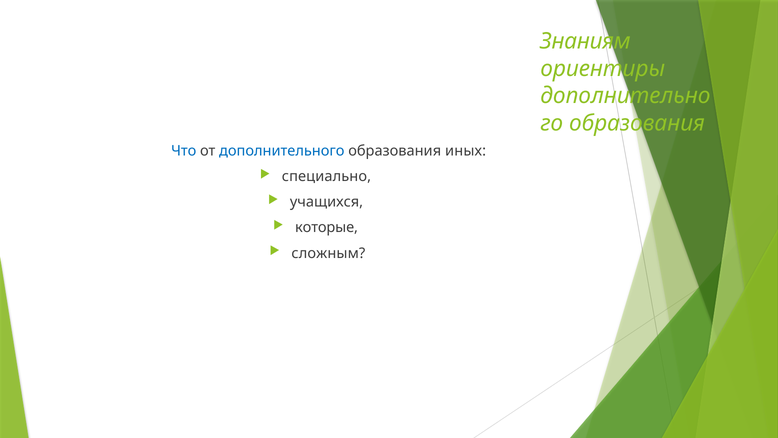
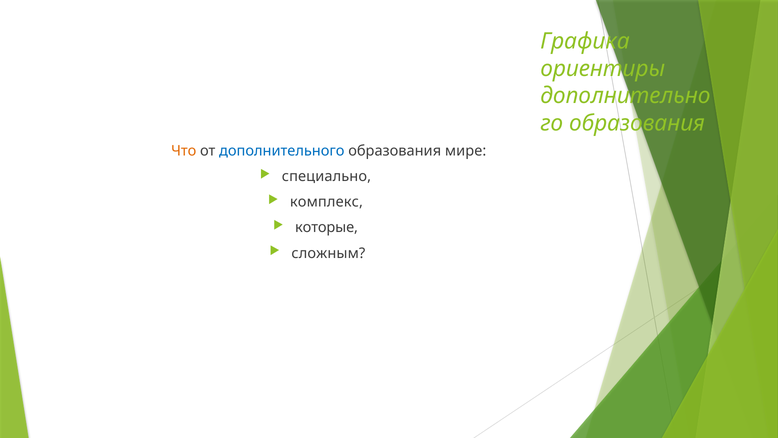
Знаниям: Знаниям -> Графика
Что colour: blue -> orange
иных: иных -> мире
учащихся: учащихся -> комплекс
